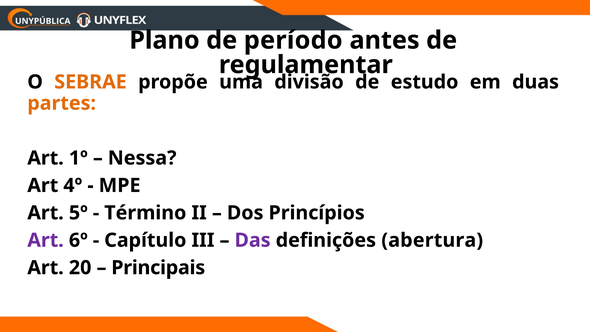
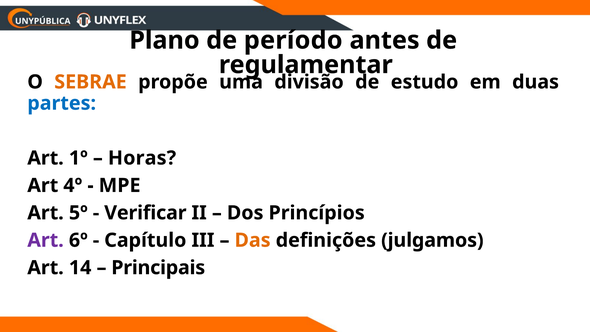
partes colour: orange -> blue
Nessa: Nessa -> Horas
Término: Término -> Verificar
Das colour: purple -> orange
abertura: abertura -> julgamos
20: 20 -> 14
